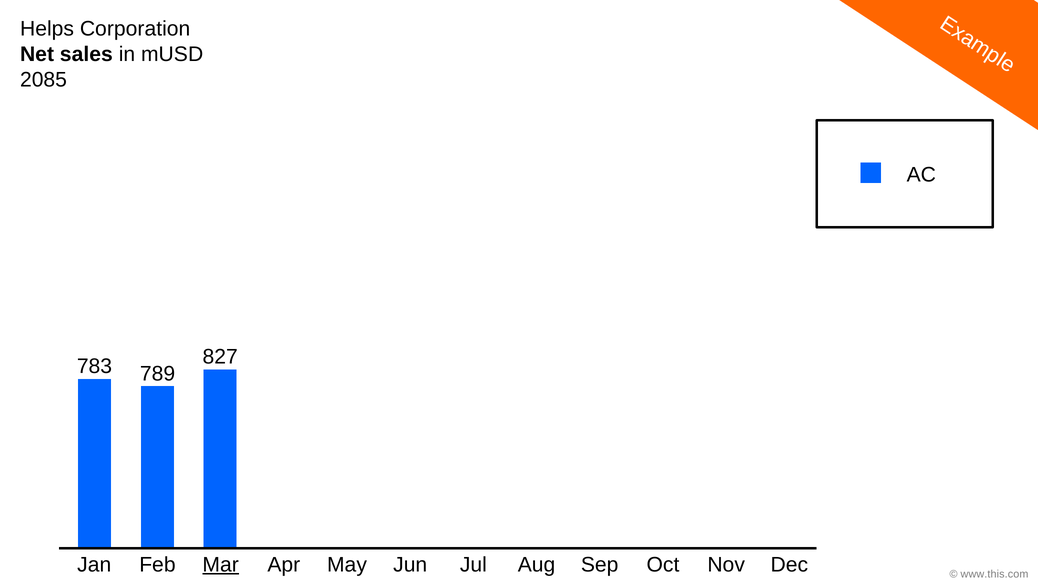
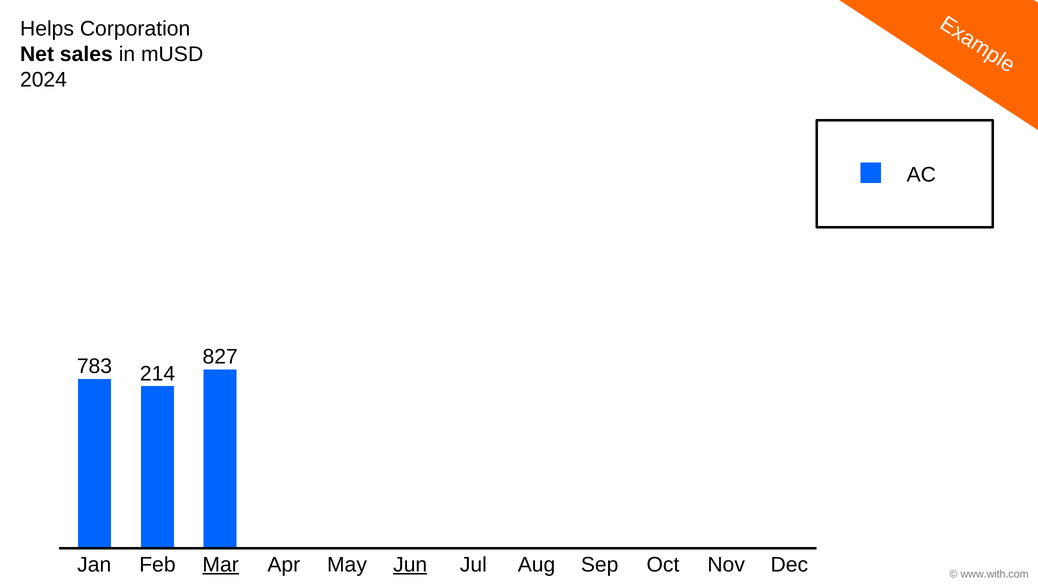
2085: 2085 -> 2024
789: 789 -> 214
Jun underline: none -> present
www.this.com: www.this.com -> www.with.com
